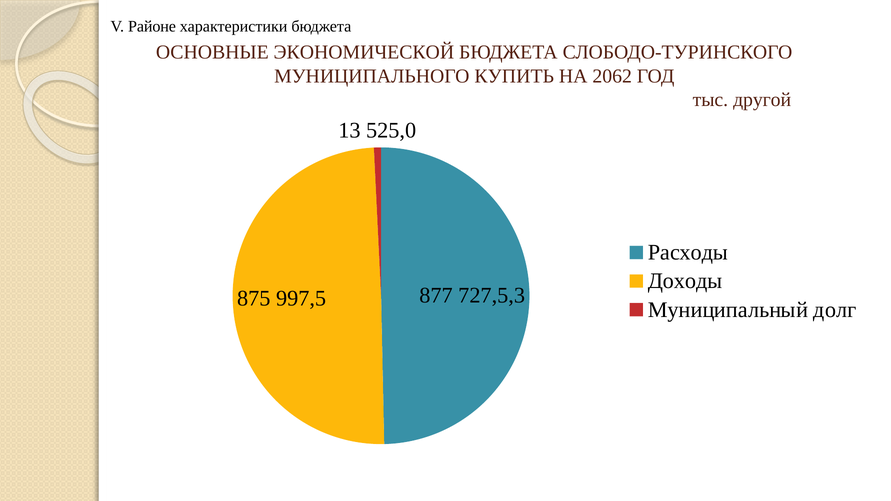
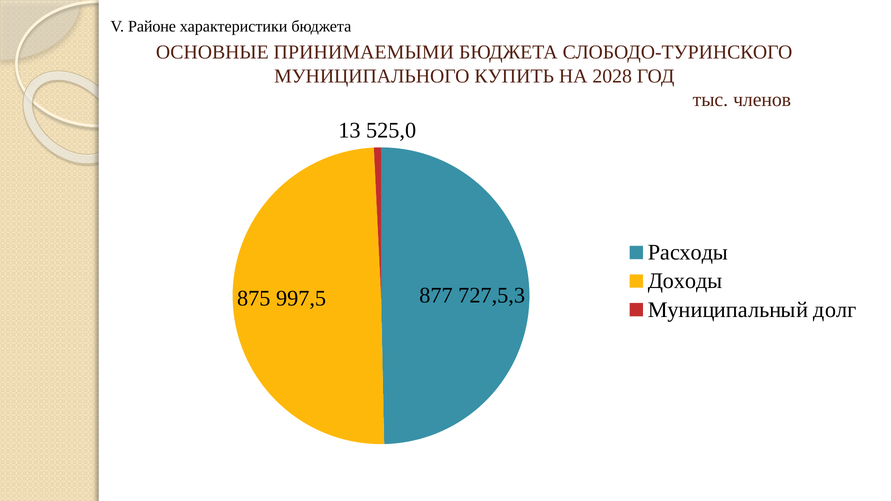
ЭКОНОМИЧЕСКОЙ: ЭКОНОМИЧЕСКОЙ -> ПРИНИМАЕМЫМИ
2062: 2062 -> 2028
другой: другой -> членов
